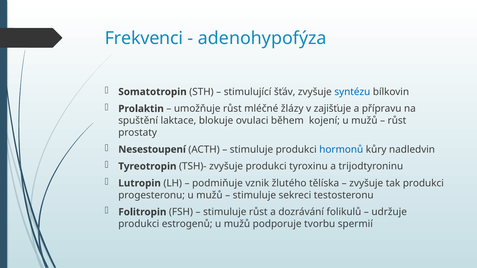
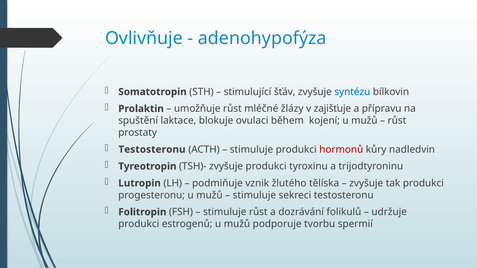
Frekvenci: Frekvenci -> Ovlivňuje
Nesestoupení at (152, 150): Nesestoupení -> Testosteronu
hormonů colour: blue -> red
